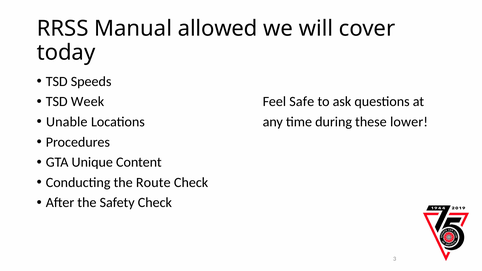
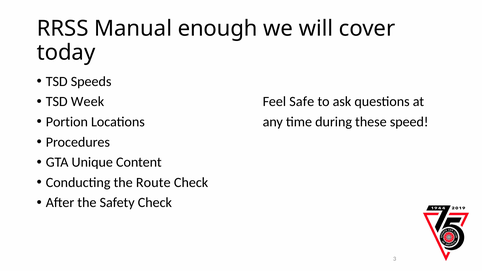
allowed: allowed -> enough
Unable: Unable -> Portion
lower: lower -> speed
